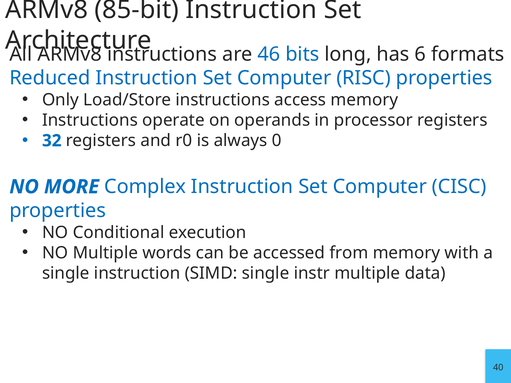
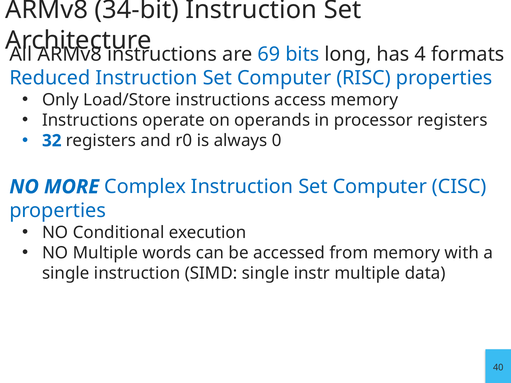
85-bit: 85-bit -> 34-bit
46: 46 -> 69
6: 6 -> 4
